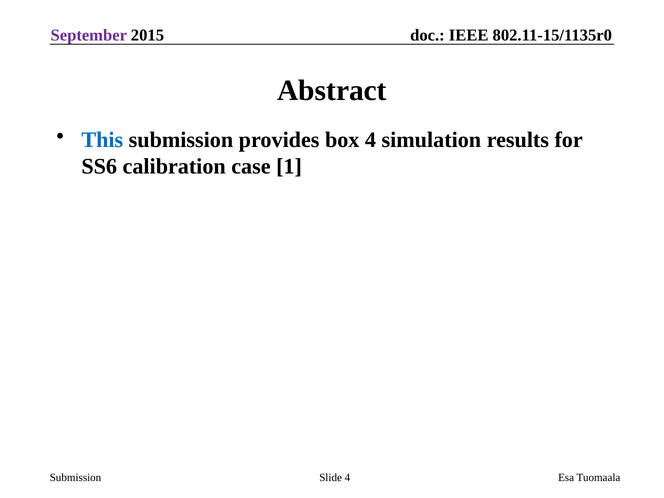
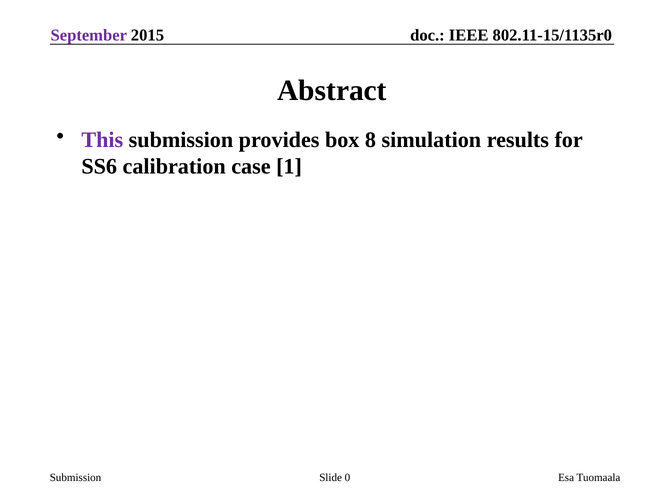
This colour: blue -> purple
box 4: 4 -> 8
Slide 4: 4 -> 0
